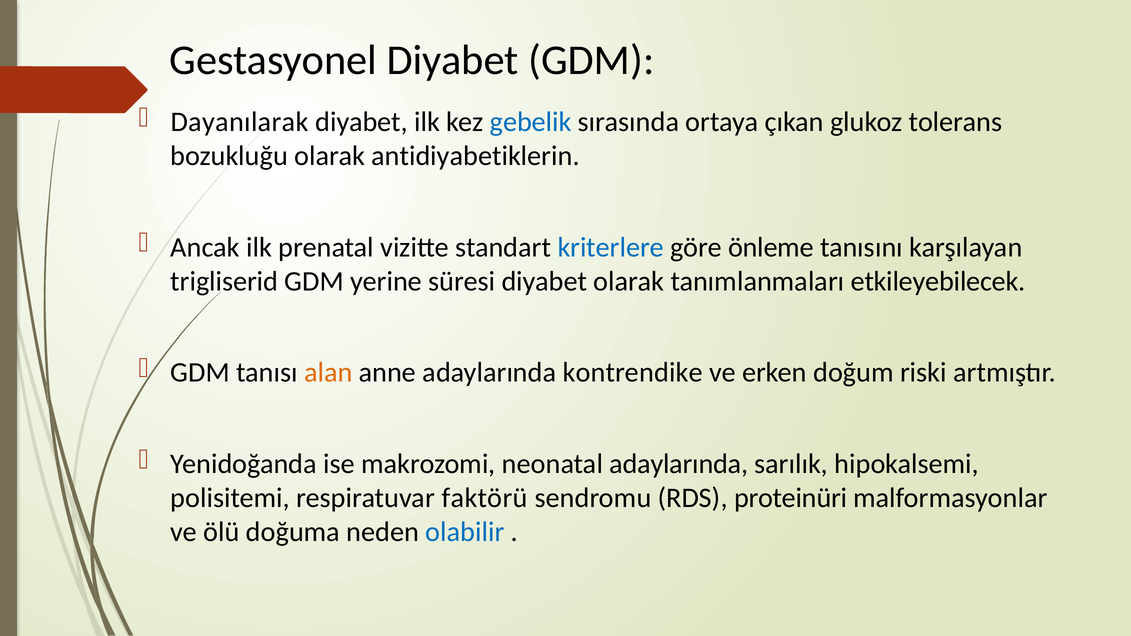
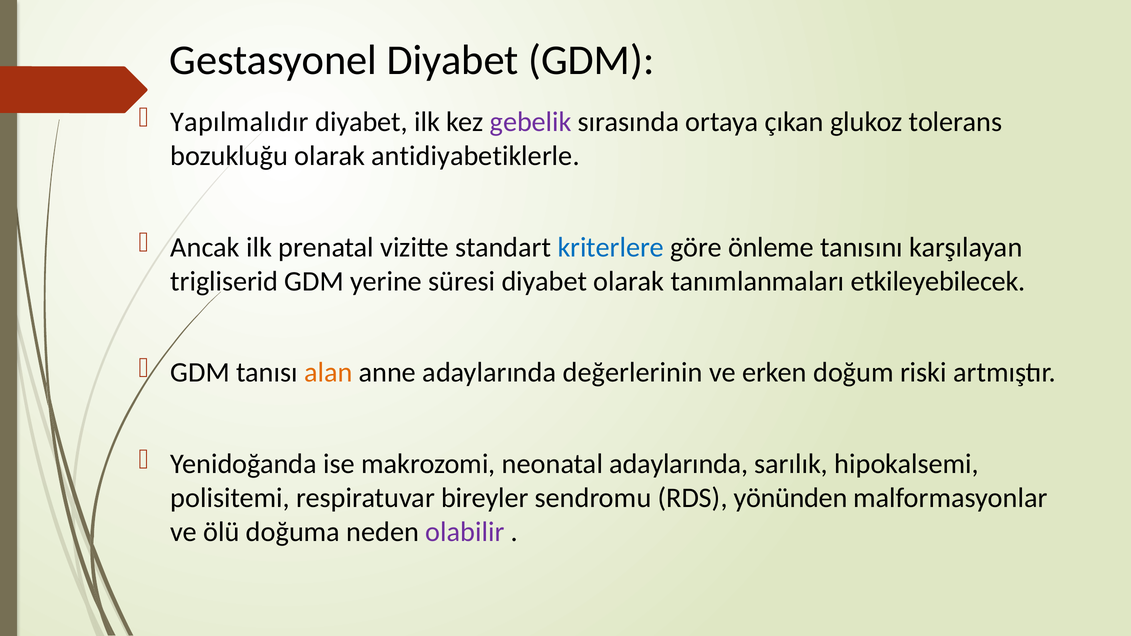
Dayanılarak: Dayanılarak -> Yapılmalıdır
gebelik colour: blue -> purple
antidiyabetiklerin: antidiyabetiklerin -> antidiyabetiklerle
kontrendike: kontrendike -> değerlerinin
faktörü: faktörü -> bireyler
proteinüri: proteinüri -> yönünden
olabilir colour: blue -> purple
